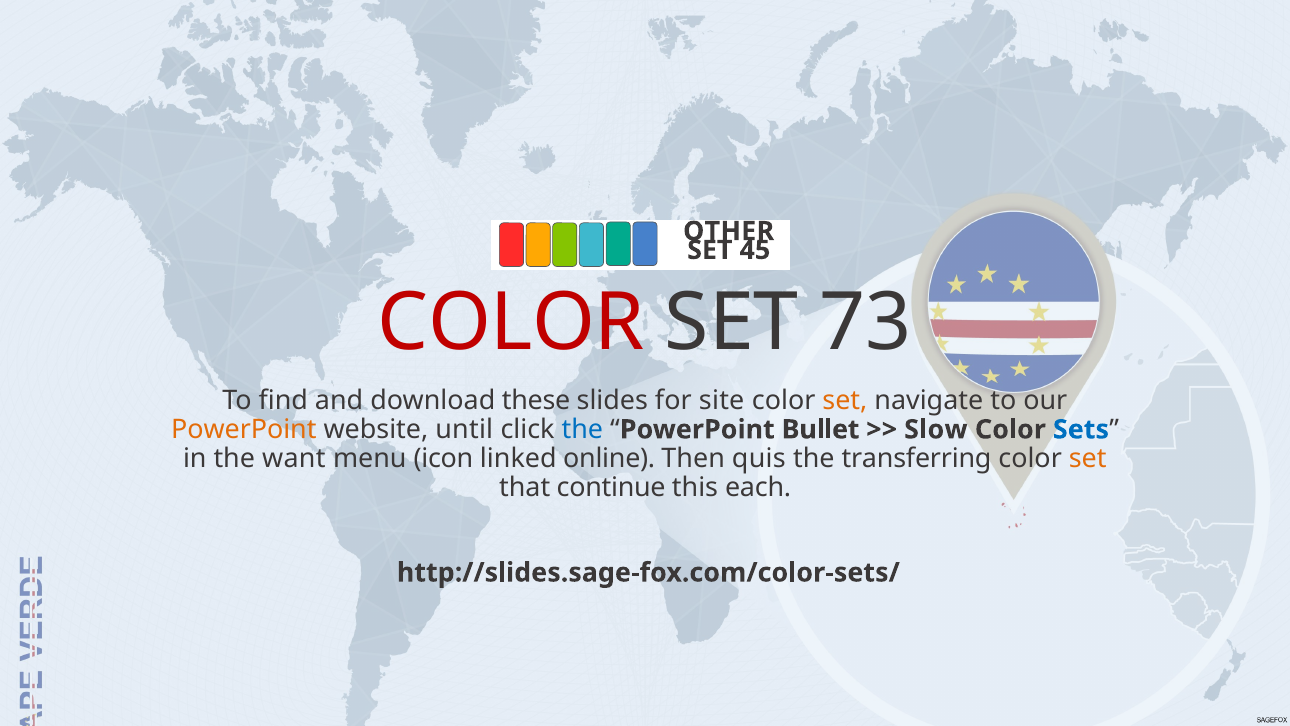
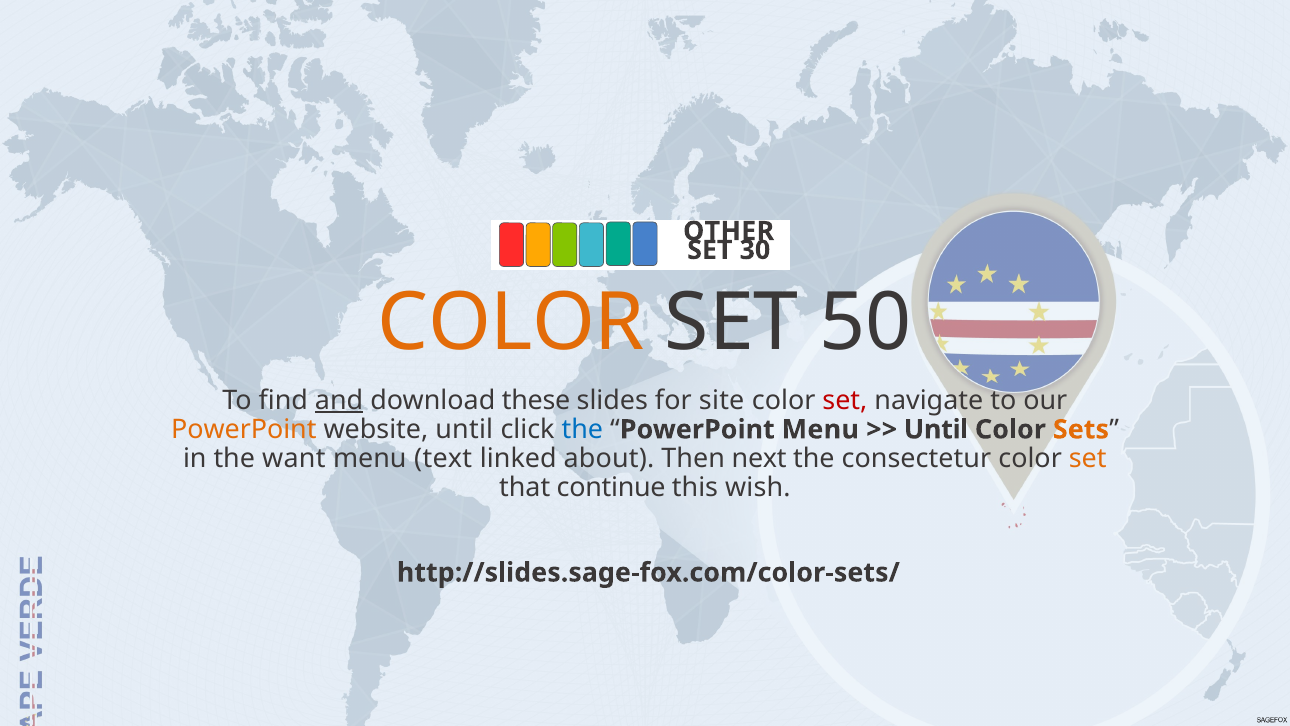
45: 45 -> 30
COLOR at (511, 322) colour: red -> orange
73: 73 -> 50
and underline: none -> present
set at (845, 400) colour: orange -> red
PowerPoint Bullet: Bullet -> Menu
Slow at (936, 429): Slow -> Until
Sets colour: blue -> orange
icon: icon -> text
online: online -> about
quis: quis -> next
transferring: transferring -> consectetur
each: each -> wish
